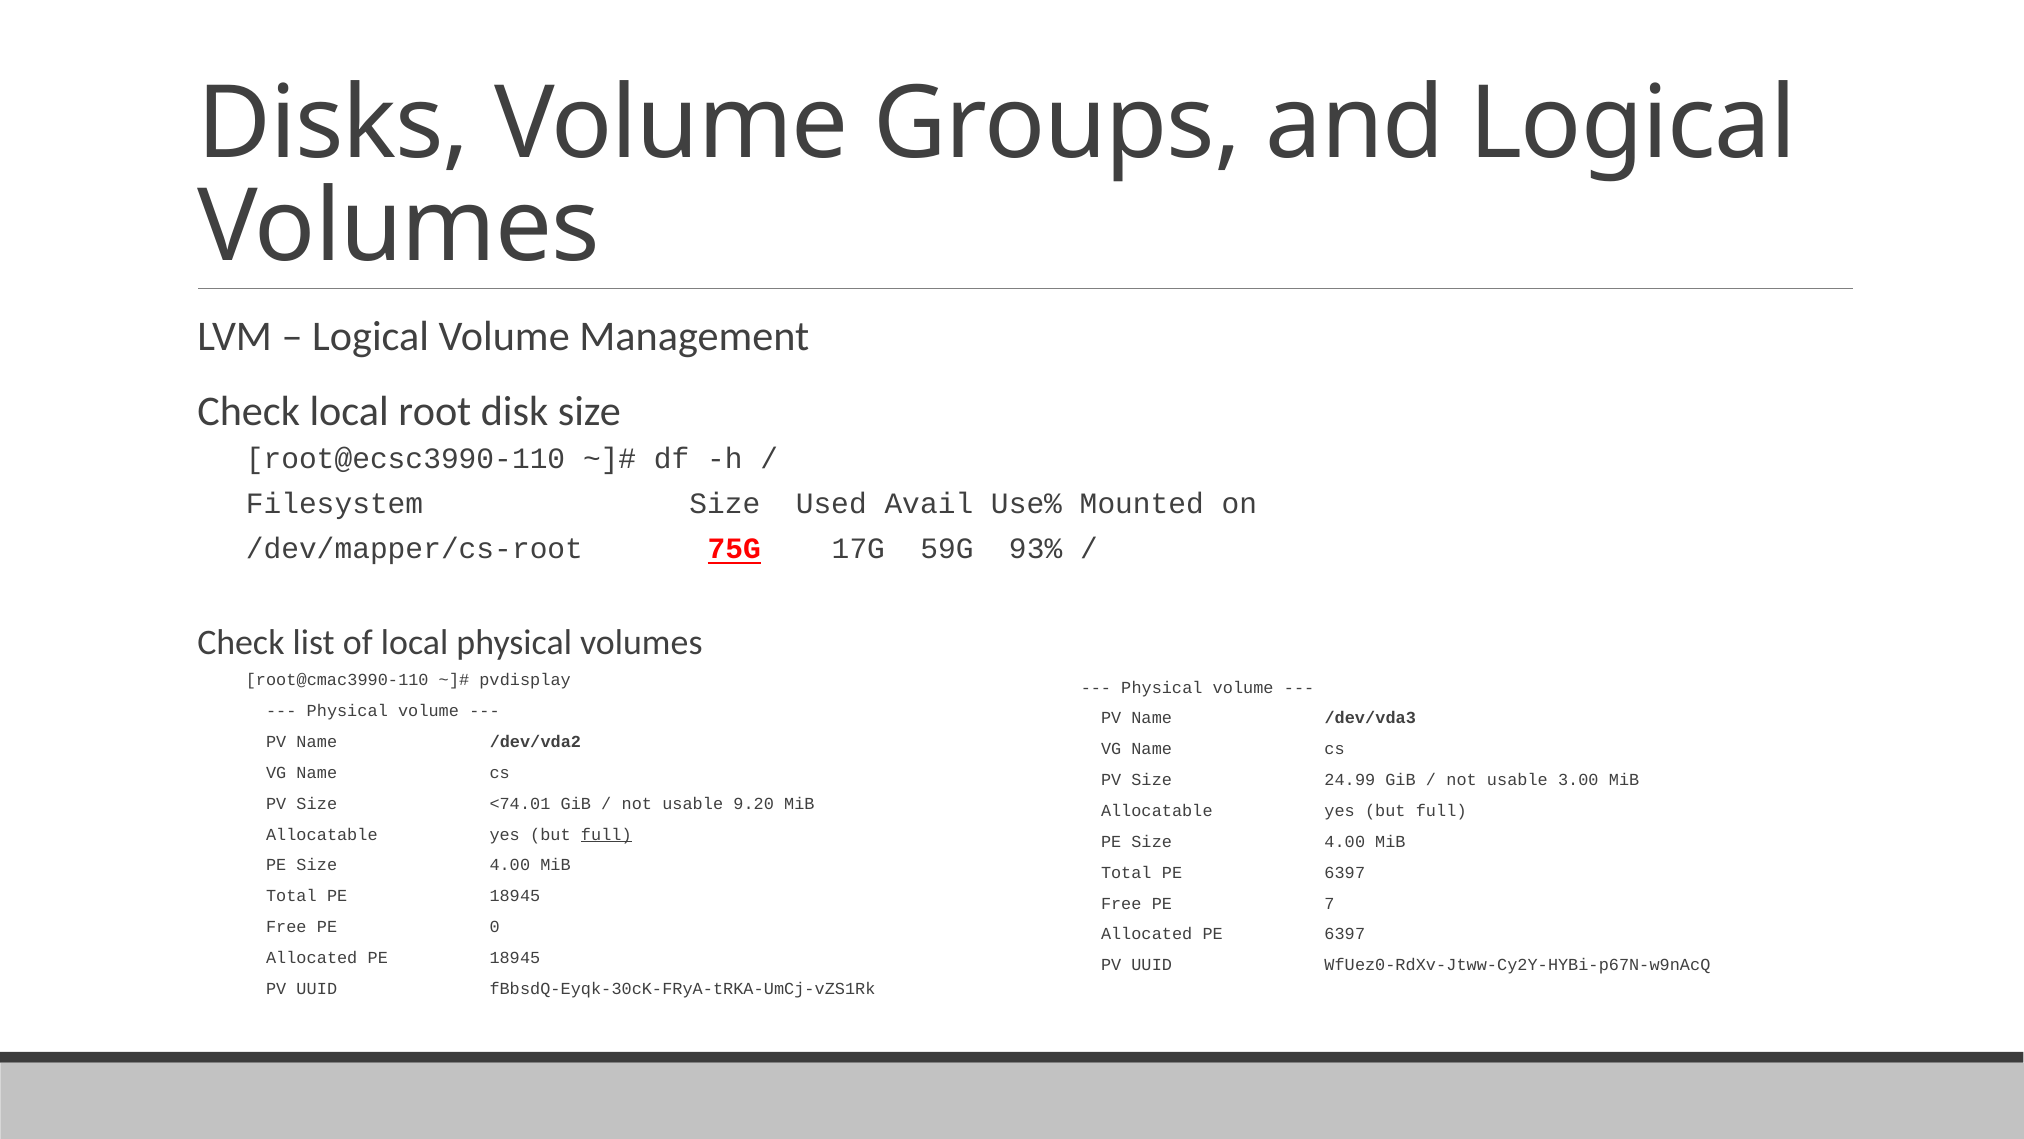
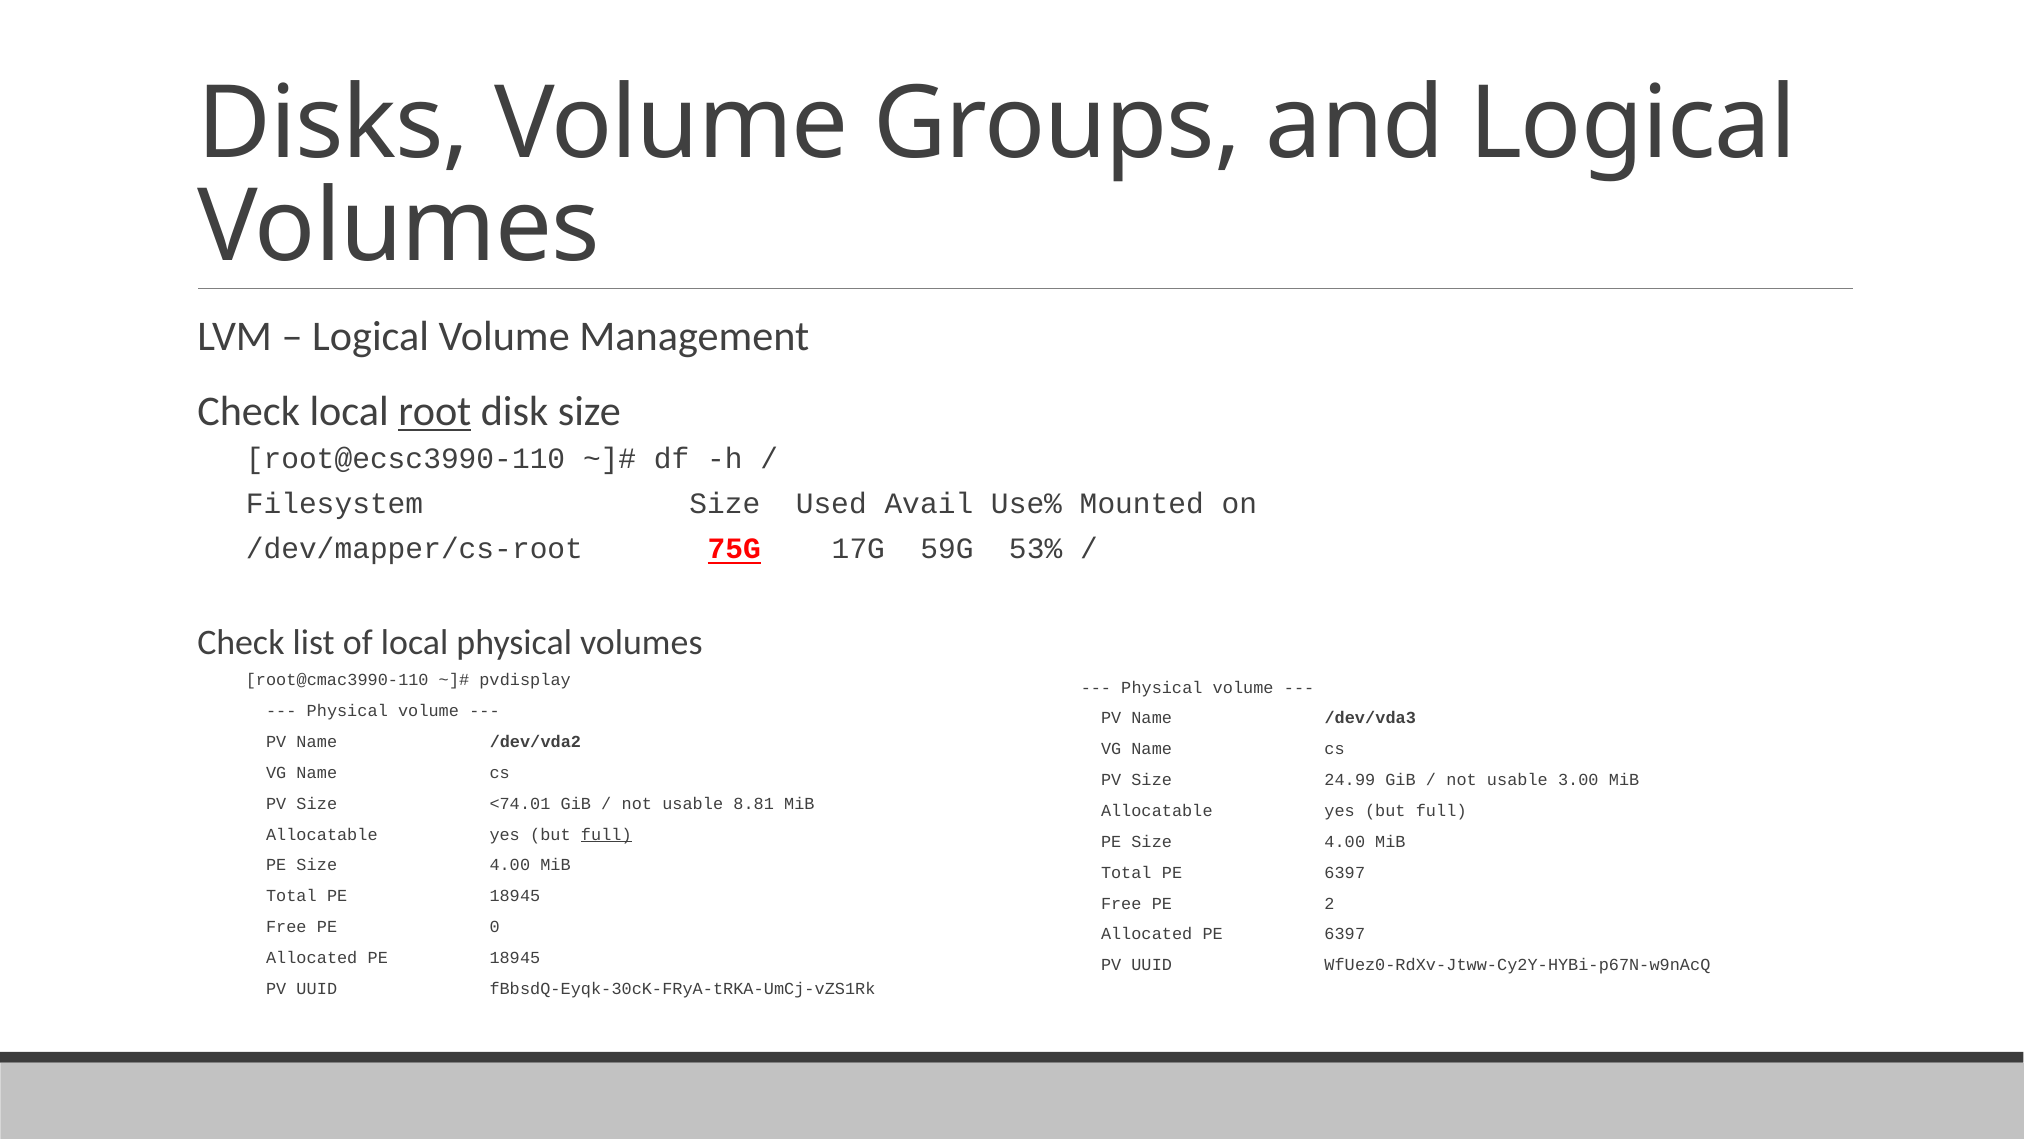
root underline: none -> present
93%: 93% -> 53%
9.20: 9.20 -> 8.81
7: 7 -> 2
